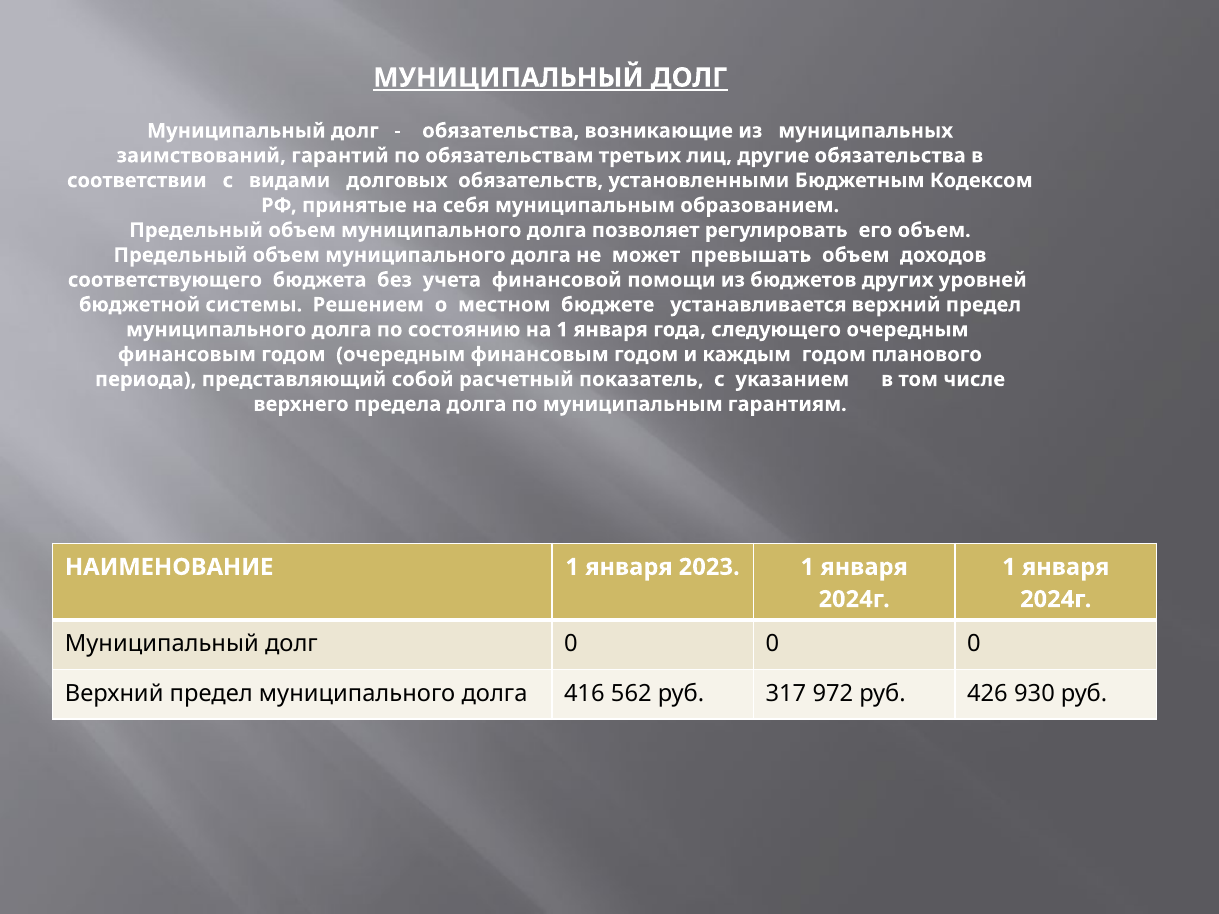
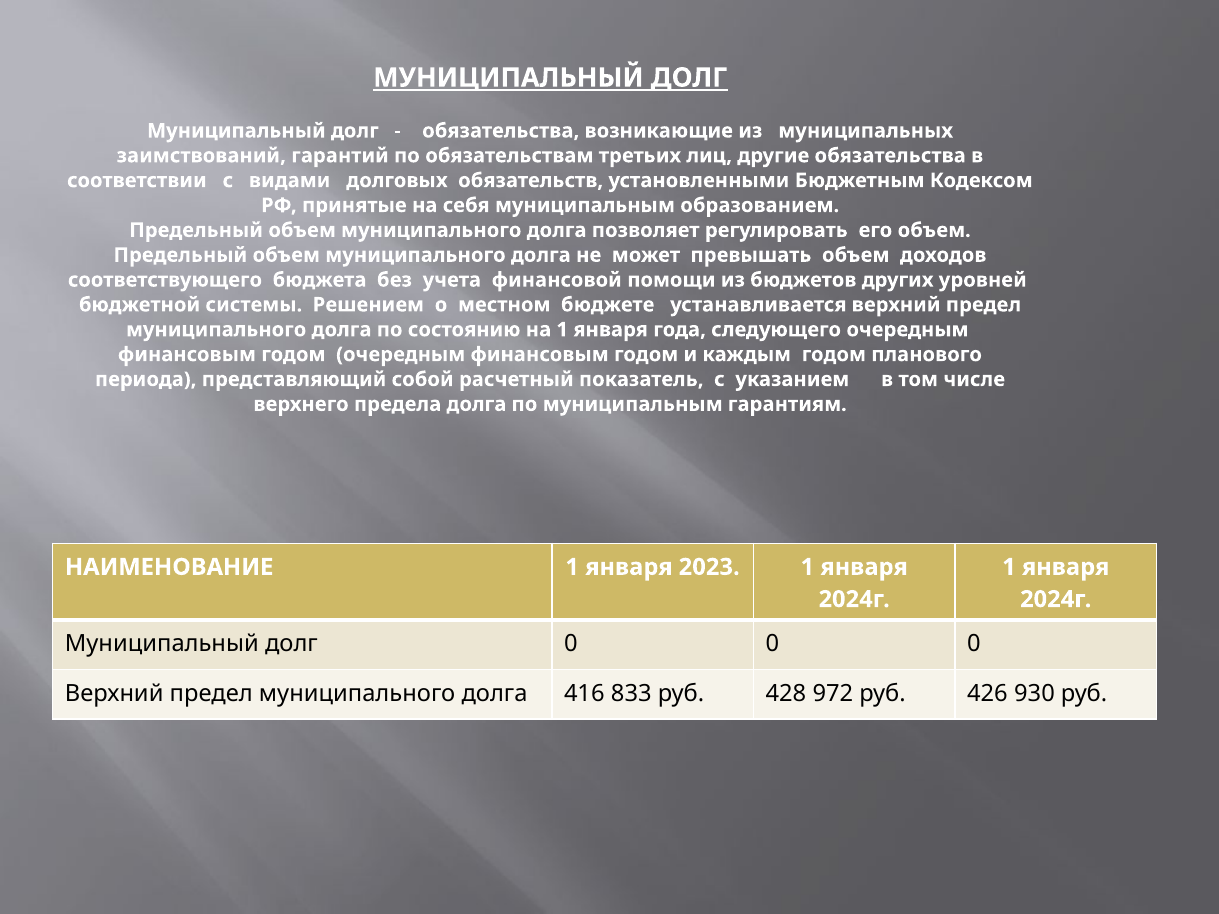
562: 562 -> 833
317: 317 -> 428
